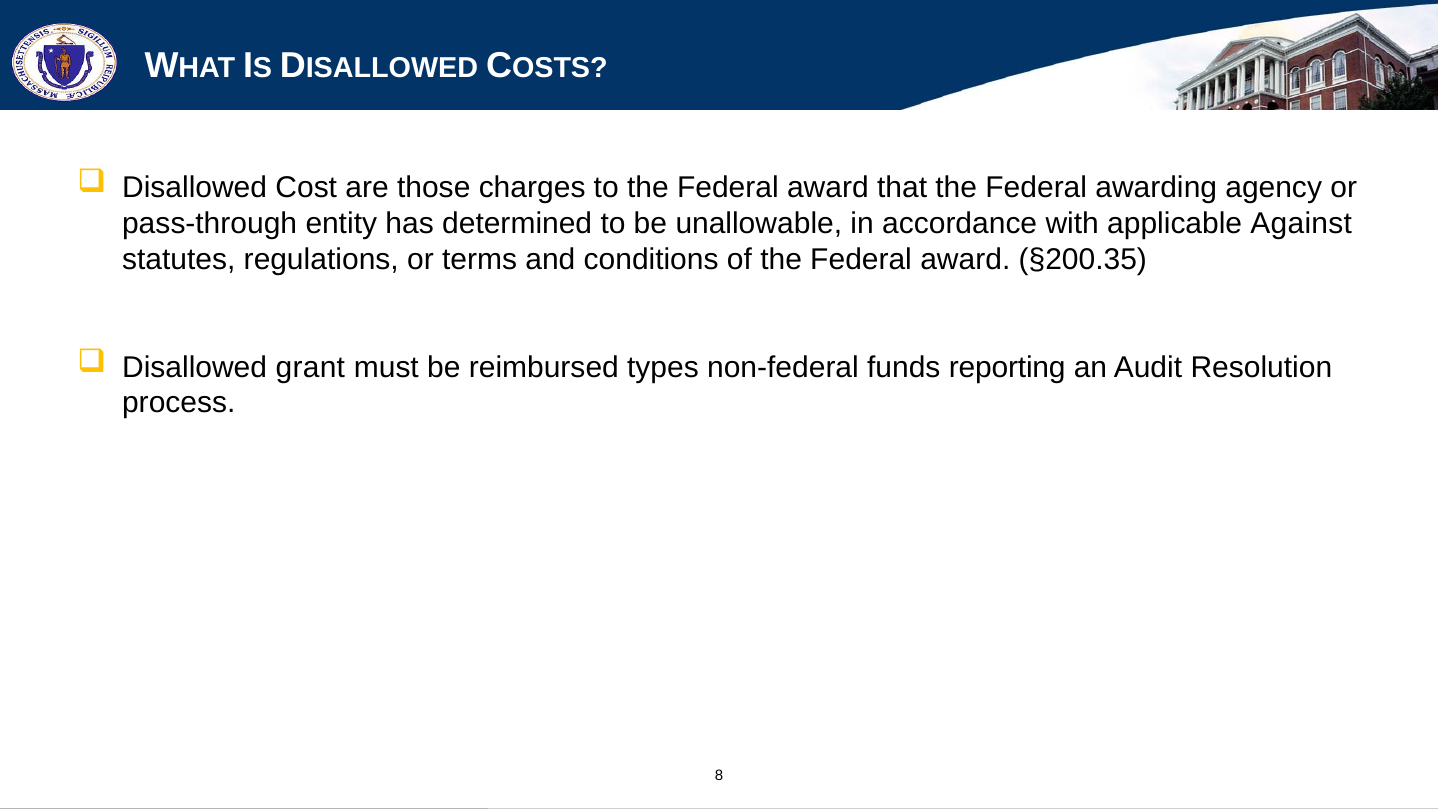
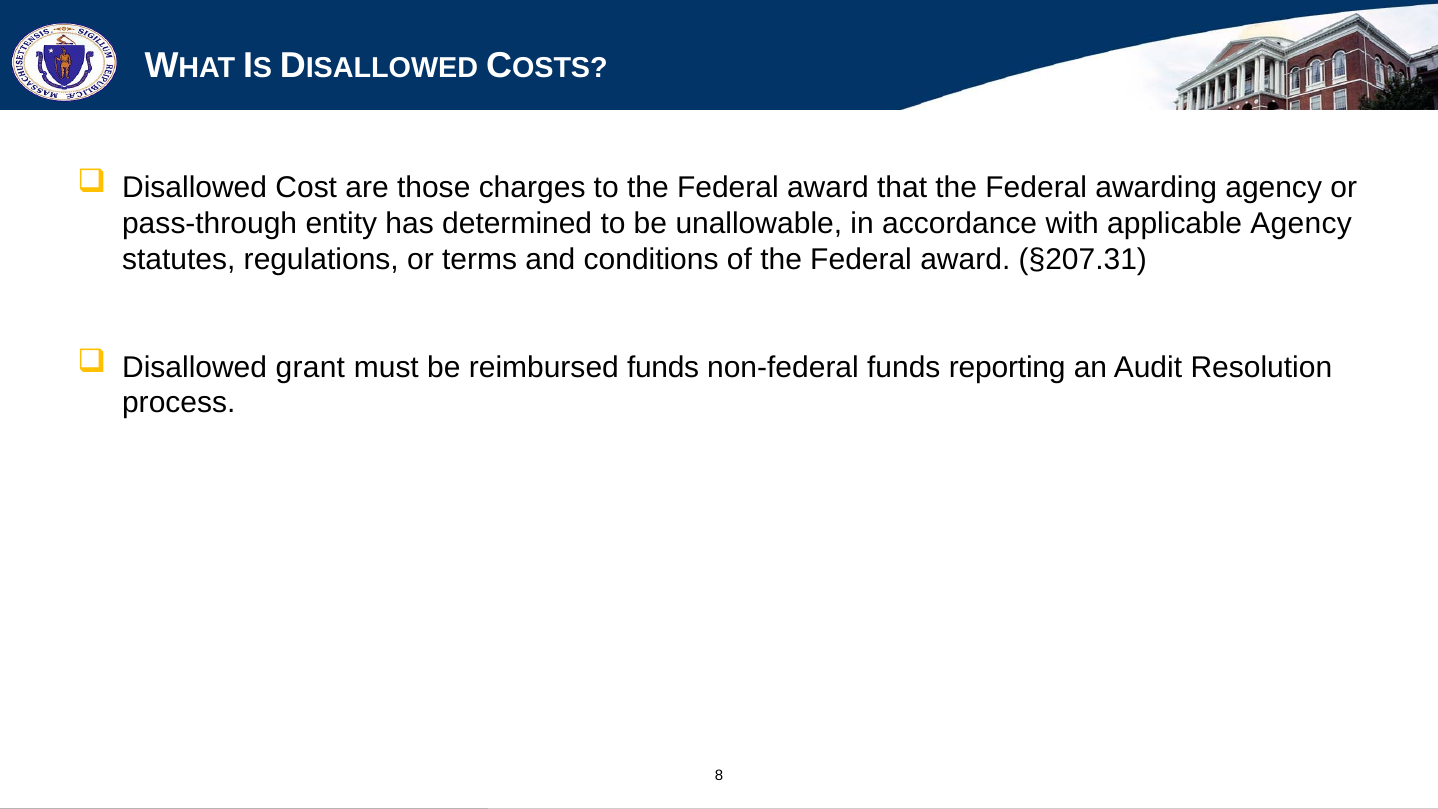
applicable Against: Against -> Agency
§200.35: §200.35 -> §207.31
reimbursed types: types -> funds
